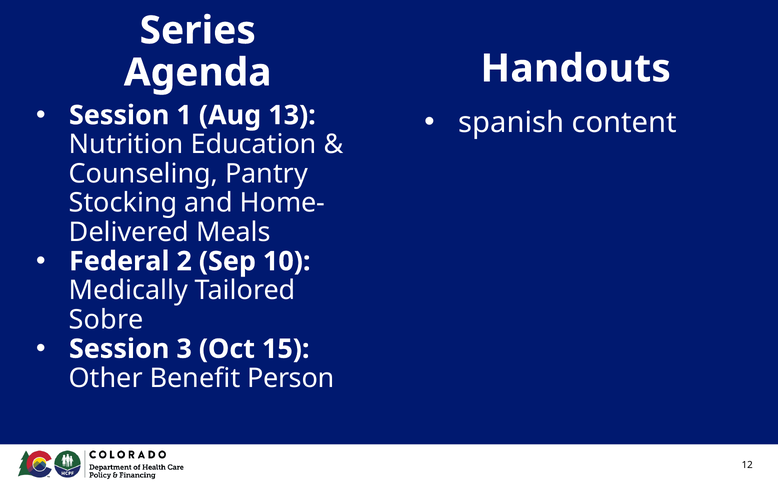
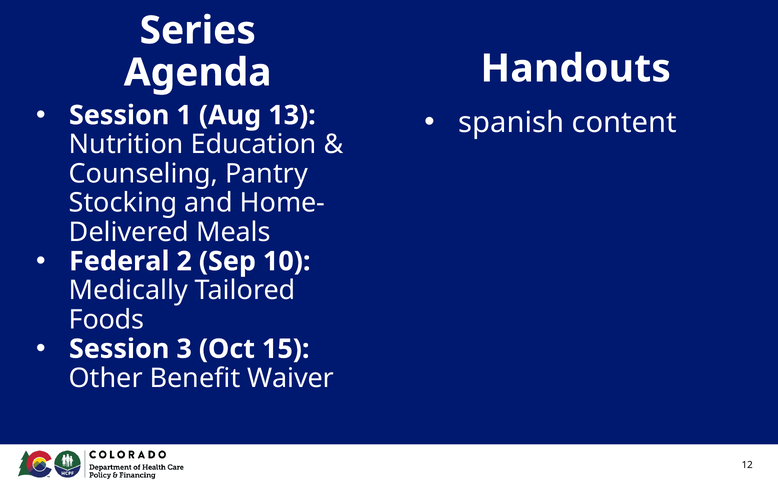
Sobre: Sobre -> Foods
Person: Person -> Waiver
